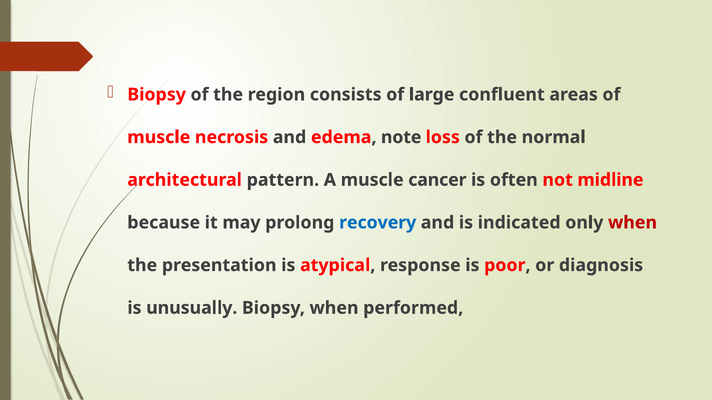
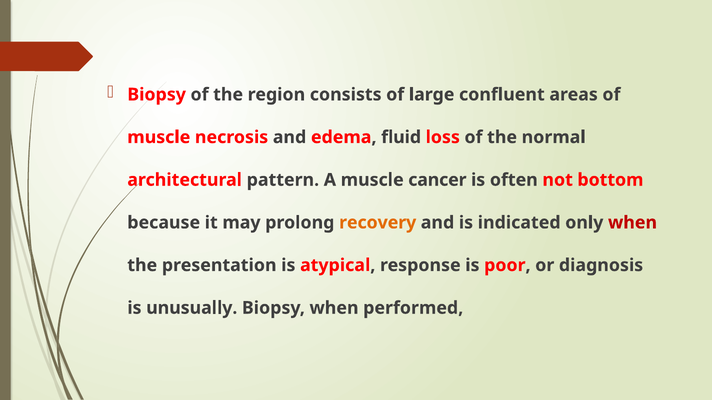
note: note -> fluid
midline: midline -> bottom
recovery colour: blue -> orange
